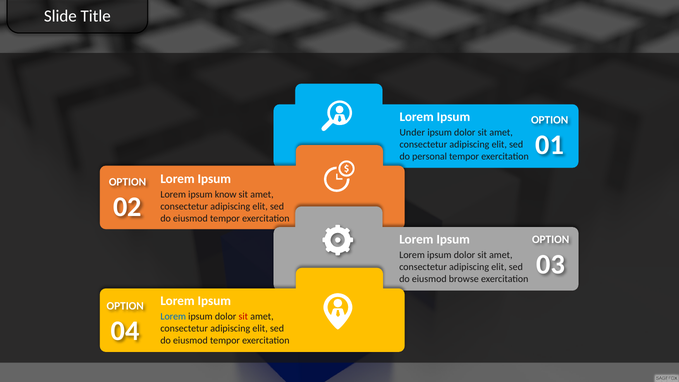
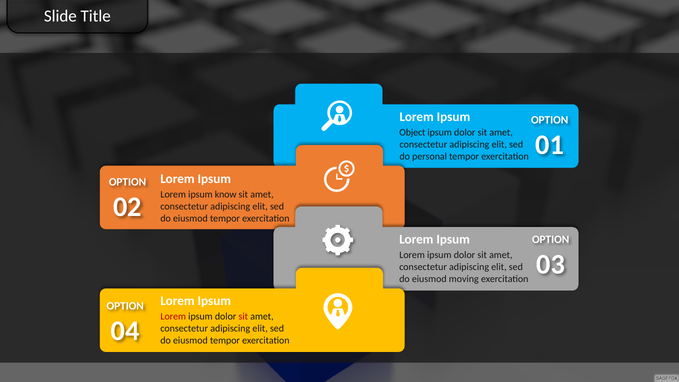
Under: Under -> Object
browse: browse -> moving
Lorem at (173, 317) colour: blue -> red
